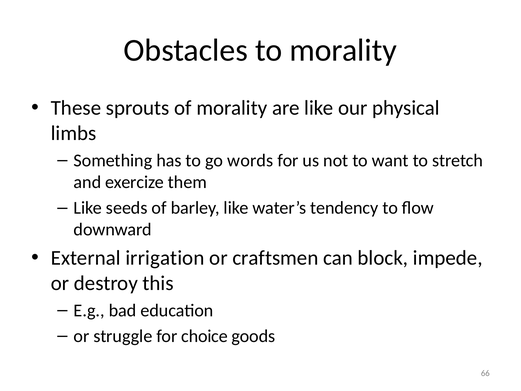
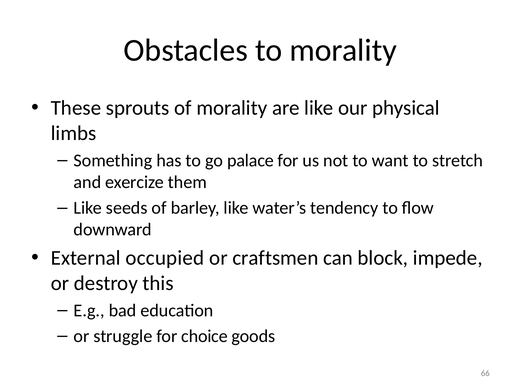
words: words -> palace
irrigation: irrigation -> occupied
